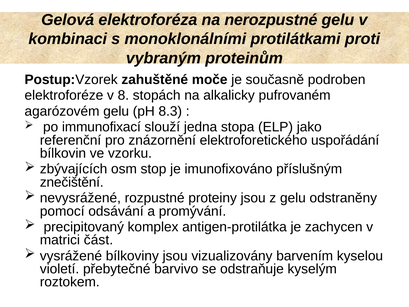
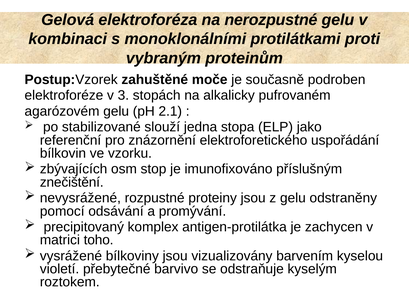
8: 8 -> 3
8.3: 8.3 -> 2.1
immunofixací: immunofixací -> stabilizované
část: část -> toho
